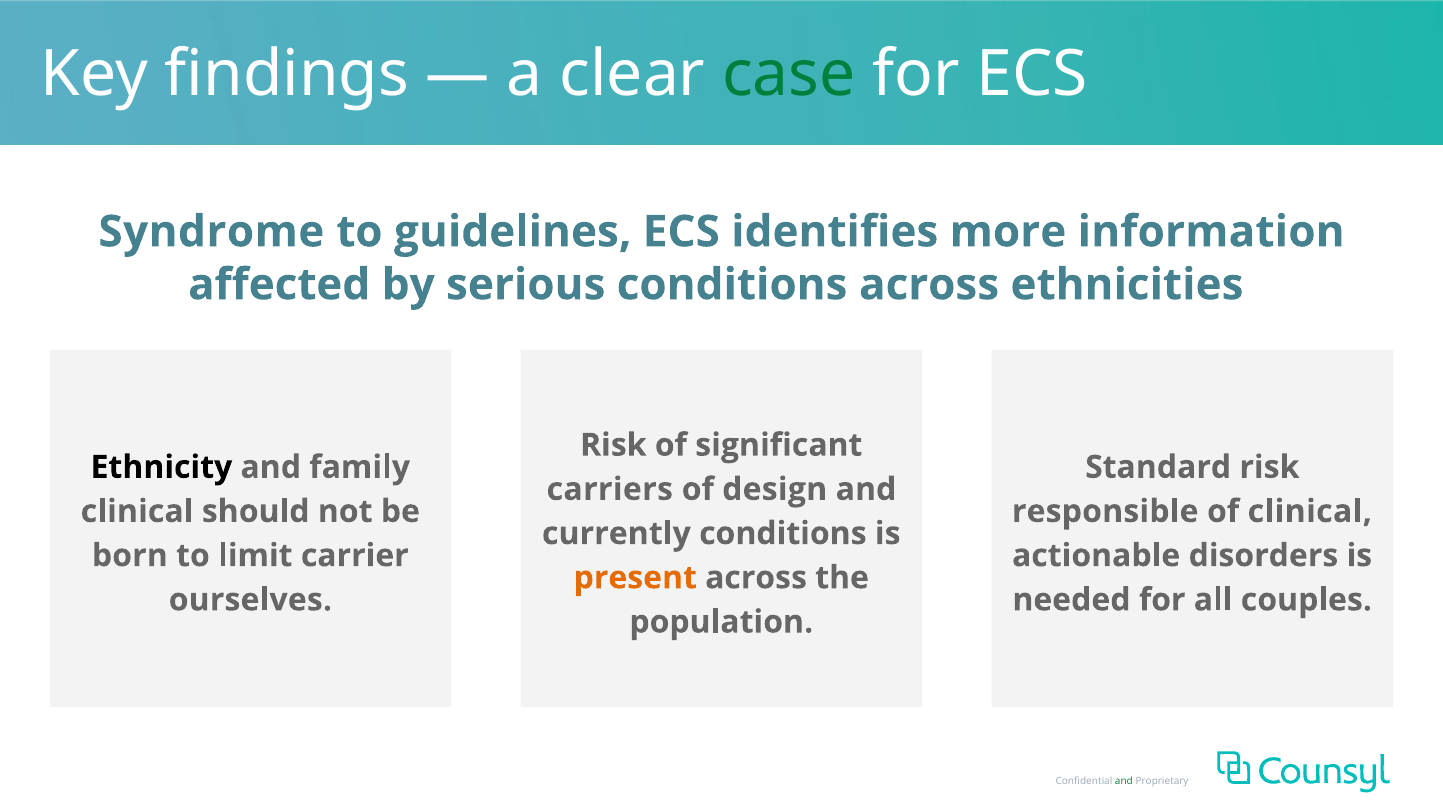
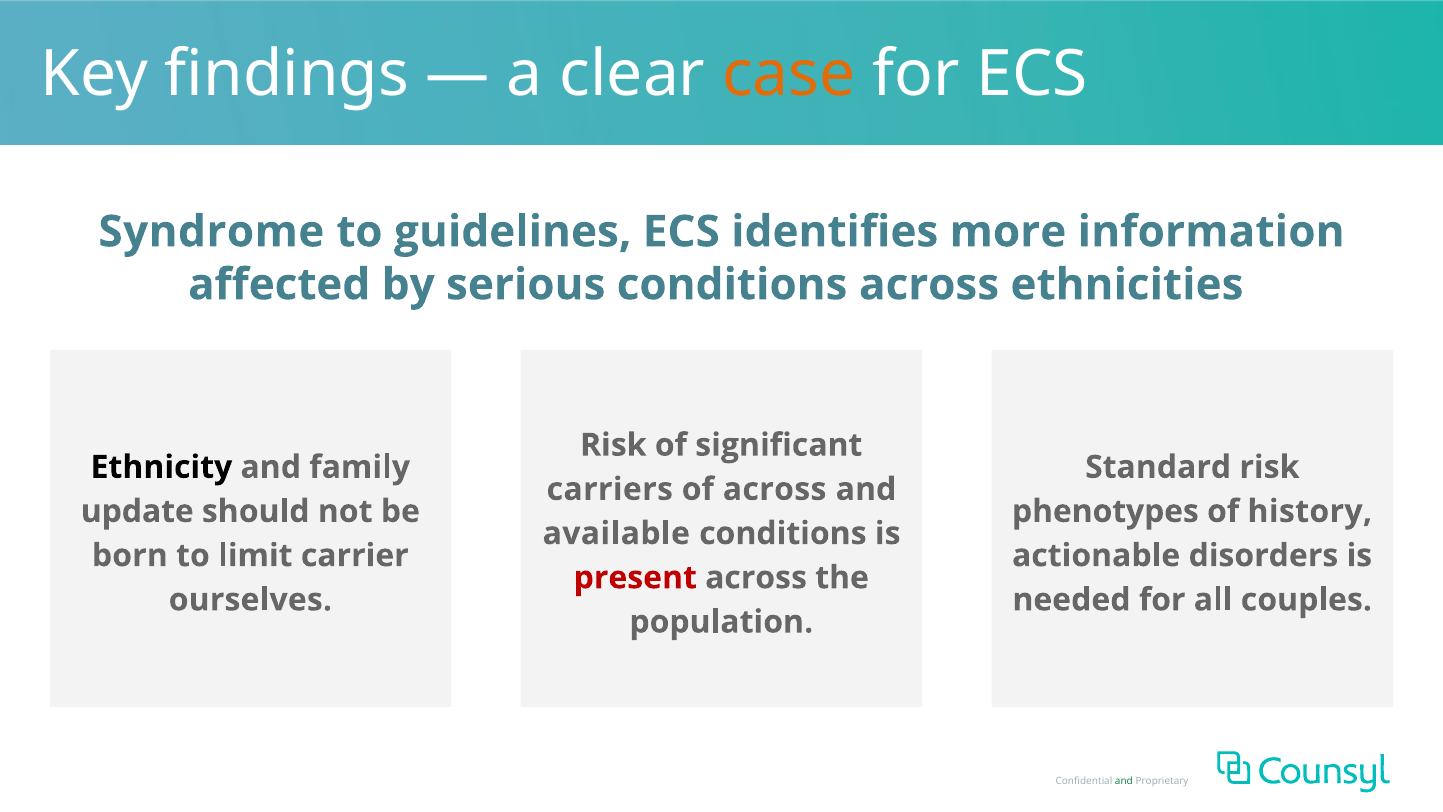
case colour: green -> orange
of design: design -> across
clinical at (137, 511): clinical -> update
responsible: responsible -> phenotypes
of clinical: clinical -> history
currently: currently -> available
present colour: orange -> red
